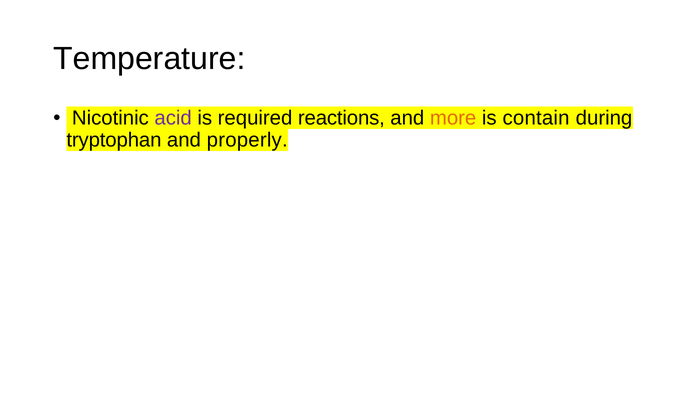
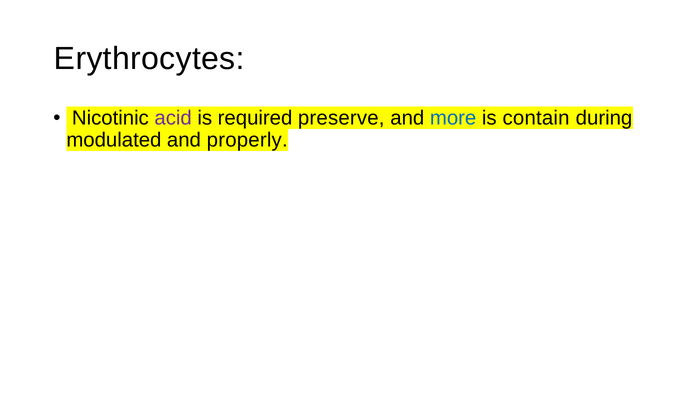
Temperature: Temperature -> Erythrocytes
reactions: reactions -> preserve
more colour: orange -> blue
tryptophan: tryptophan -> modulated
